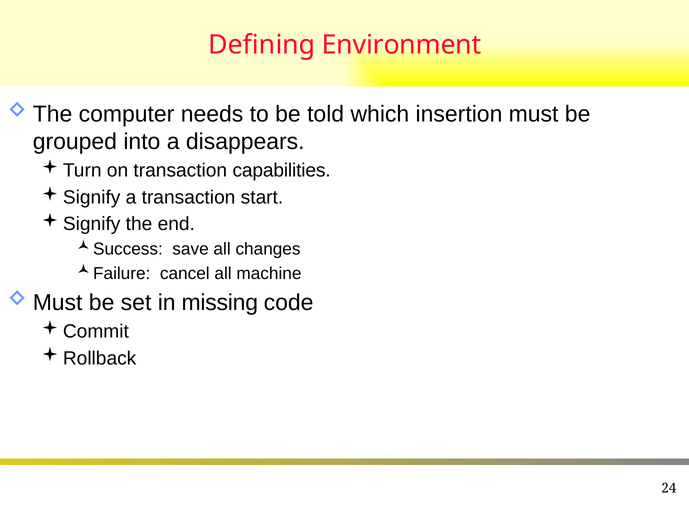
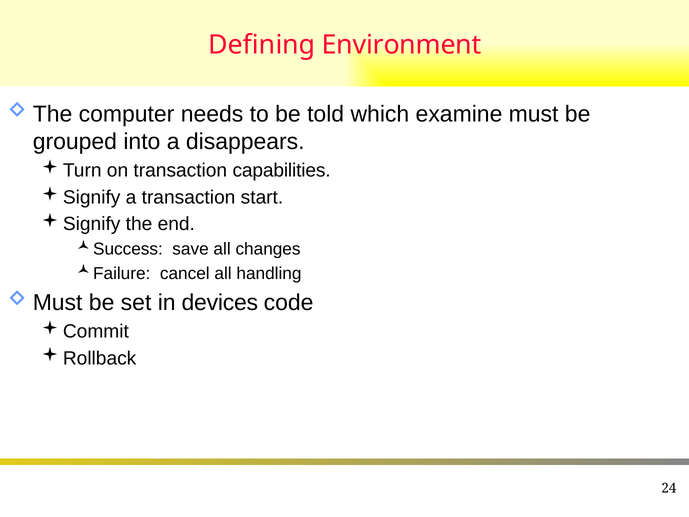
insertion: insertion -> examine
machine: machine -> handling
missing: missing -> devices
